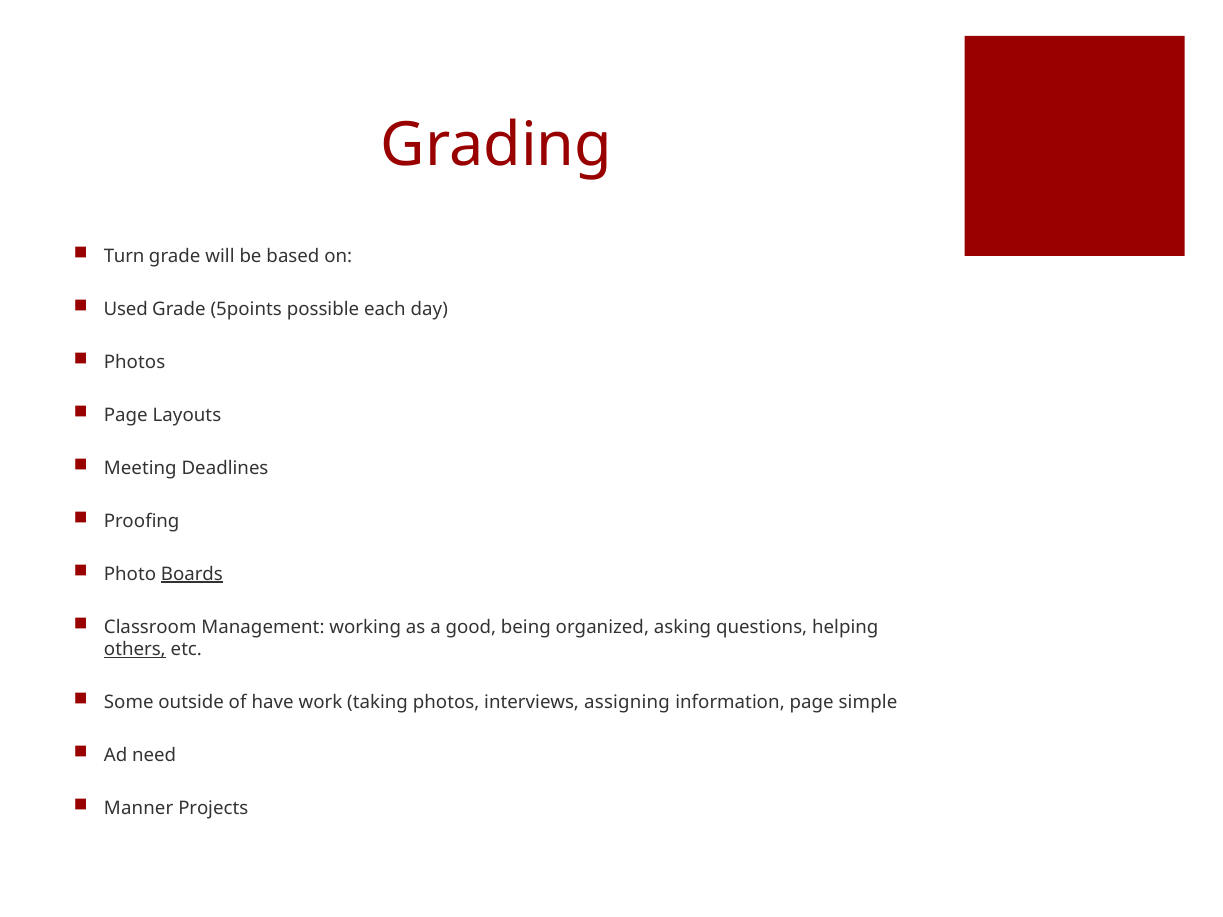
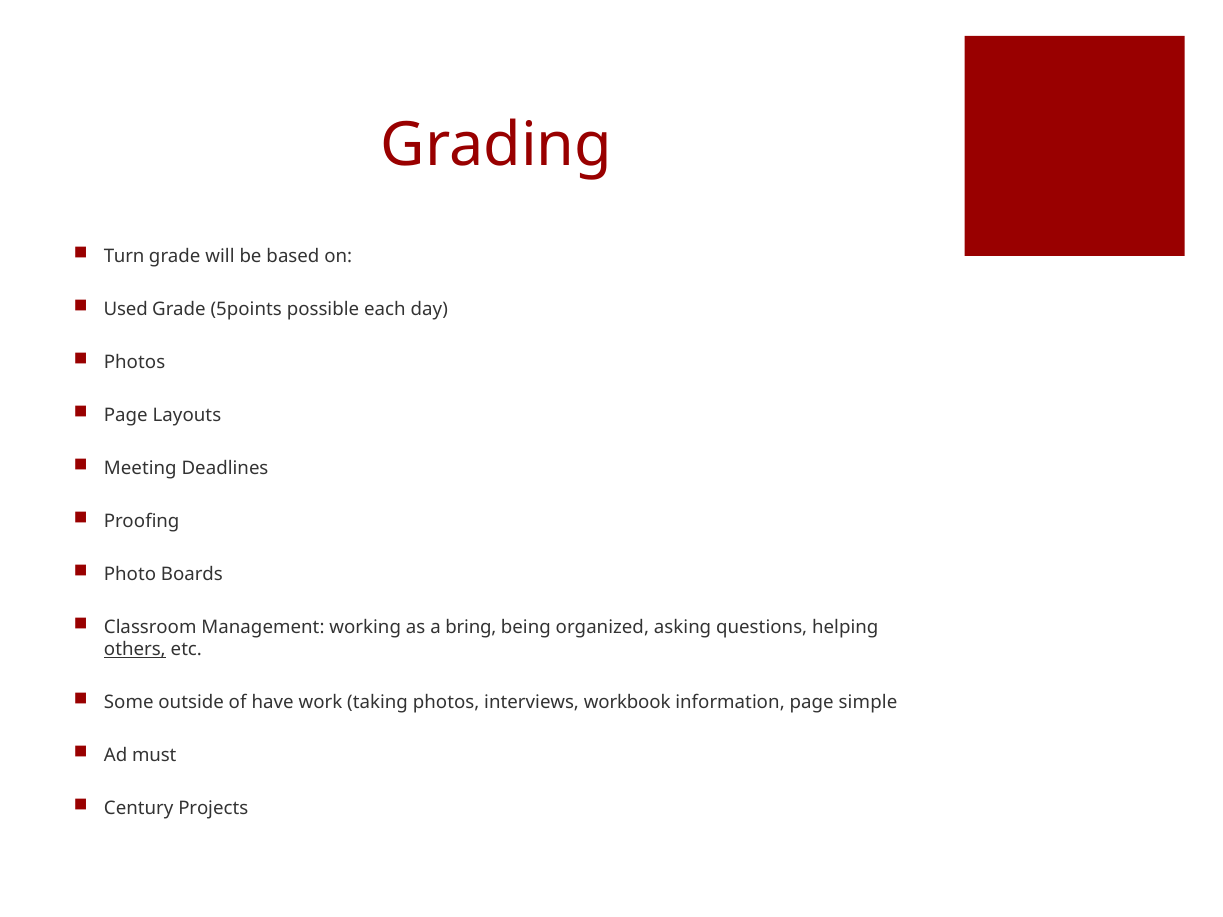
Boards underline: present -> none
good: good -> bring
assigning: assigning -> workbook
need: need -> must
Manner: Manner -> Century
